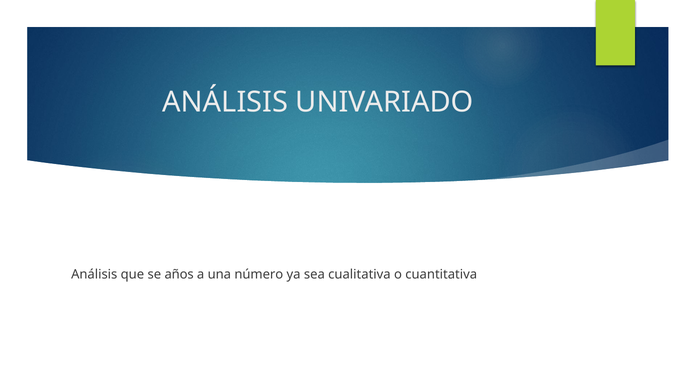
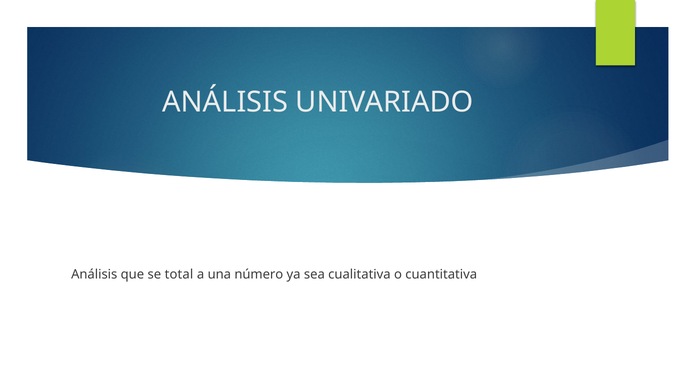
años: años -> total
